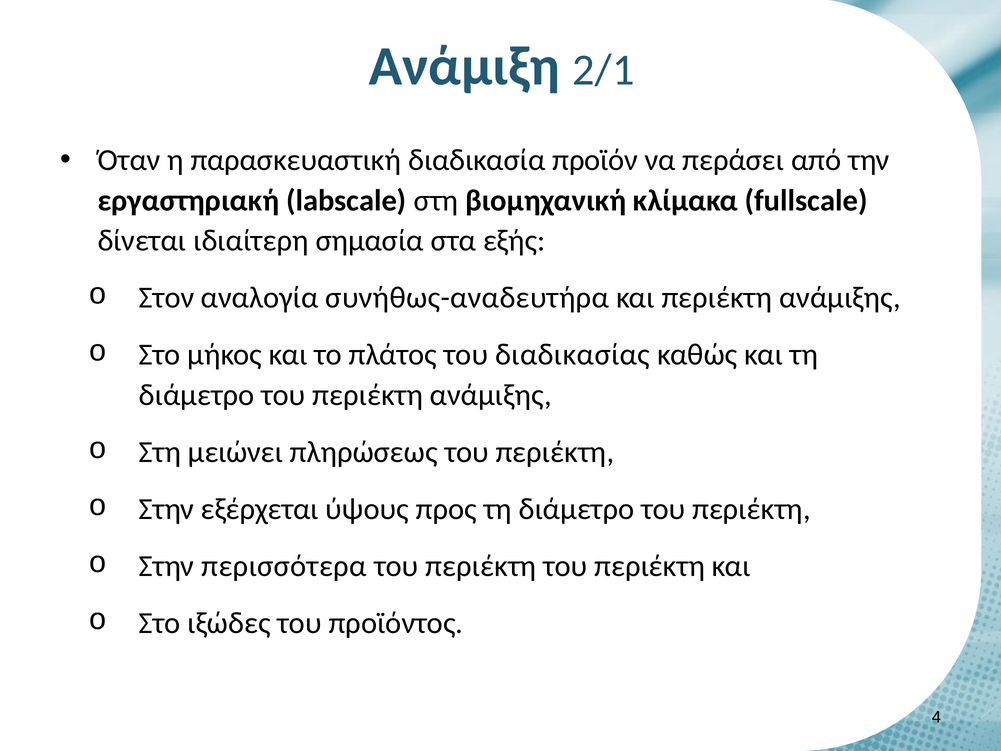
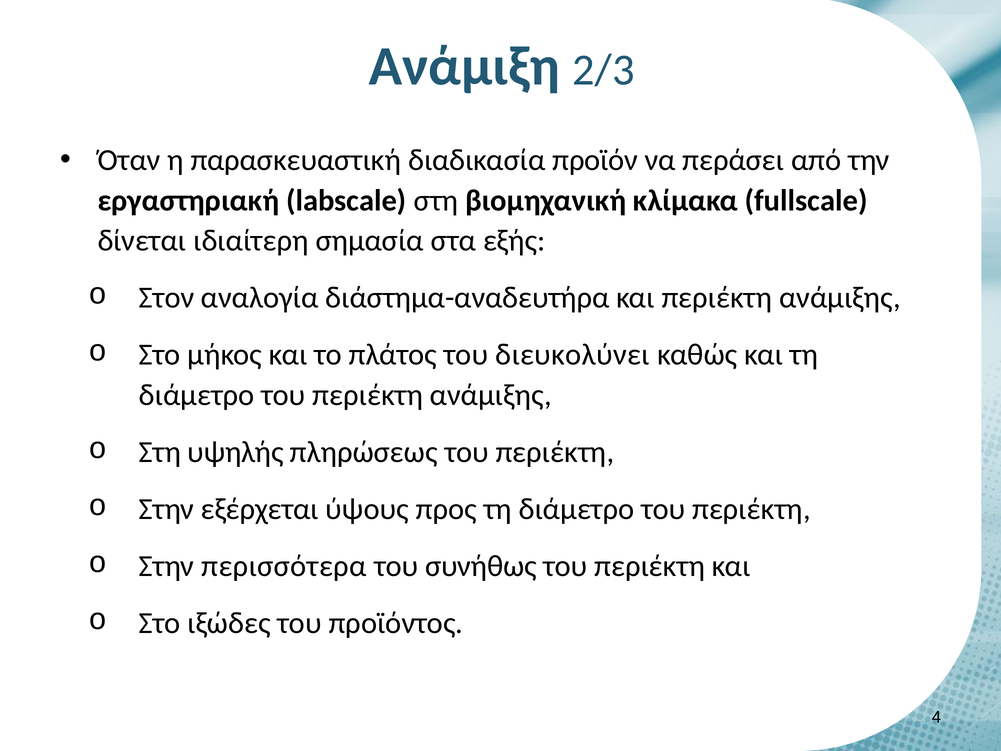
2/1: 2/1 -> 2/3
συνήθως-αναδευτήρα: συνήθως-αναδευτήρα -> διάστημα-αναδευτήρα
διαδικασίας: διαδικασίας -> διευκολύνει
μειώνει: μειώνει -> υψηλής
περιέκτη at (481, 566): περιέκτη -> συνήθως
